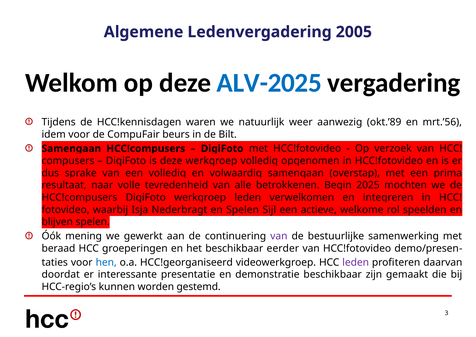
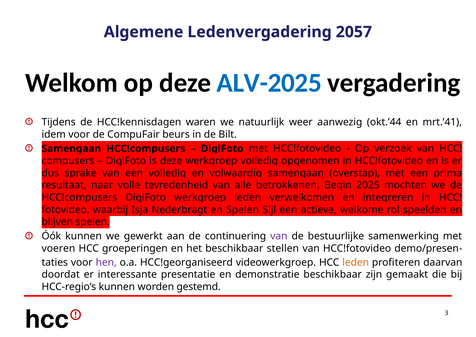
2005: 2005 -> 2057
okt.’89: okt.’89 -> okt.’44
mrt.’56: mrt.’56 -> mrt.’41
Óók mening: mening -> kunnen
beraad: beraad -> voeren
eerder: eerder -> stellen
hen colour: blue -> purple
leden at (356, 262) colour: purple -> orange
